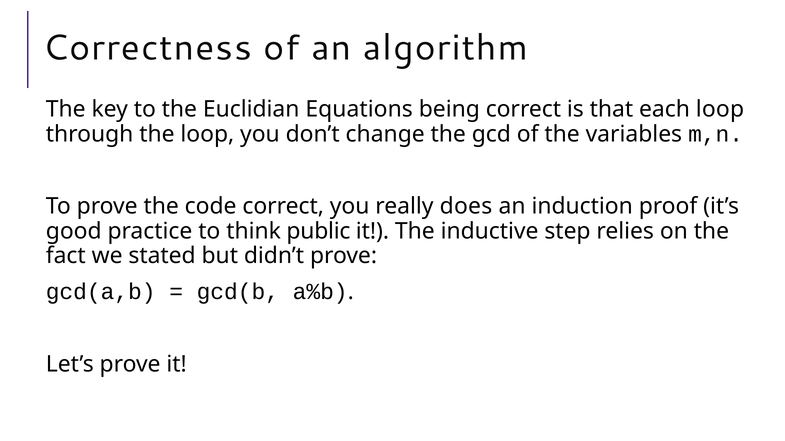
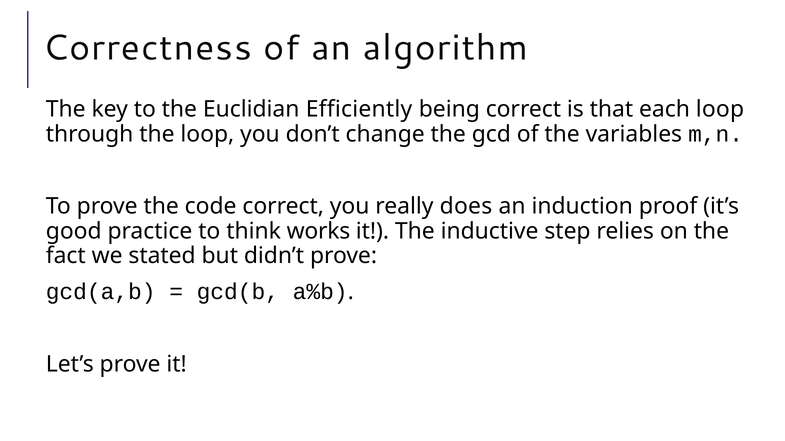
Equations: Equations -> Efficiently
public: public -> works
